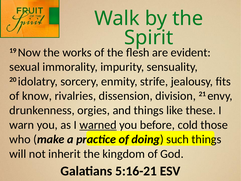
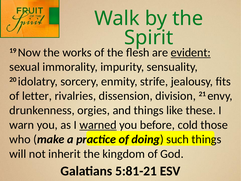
evident underline: none -> present
know: know -> letter
5:16-21: 5:16-21 -> 5:81-21
